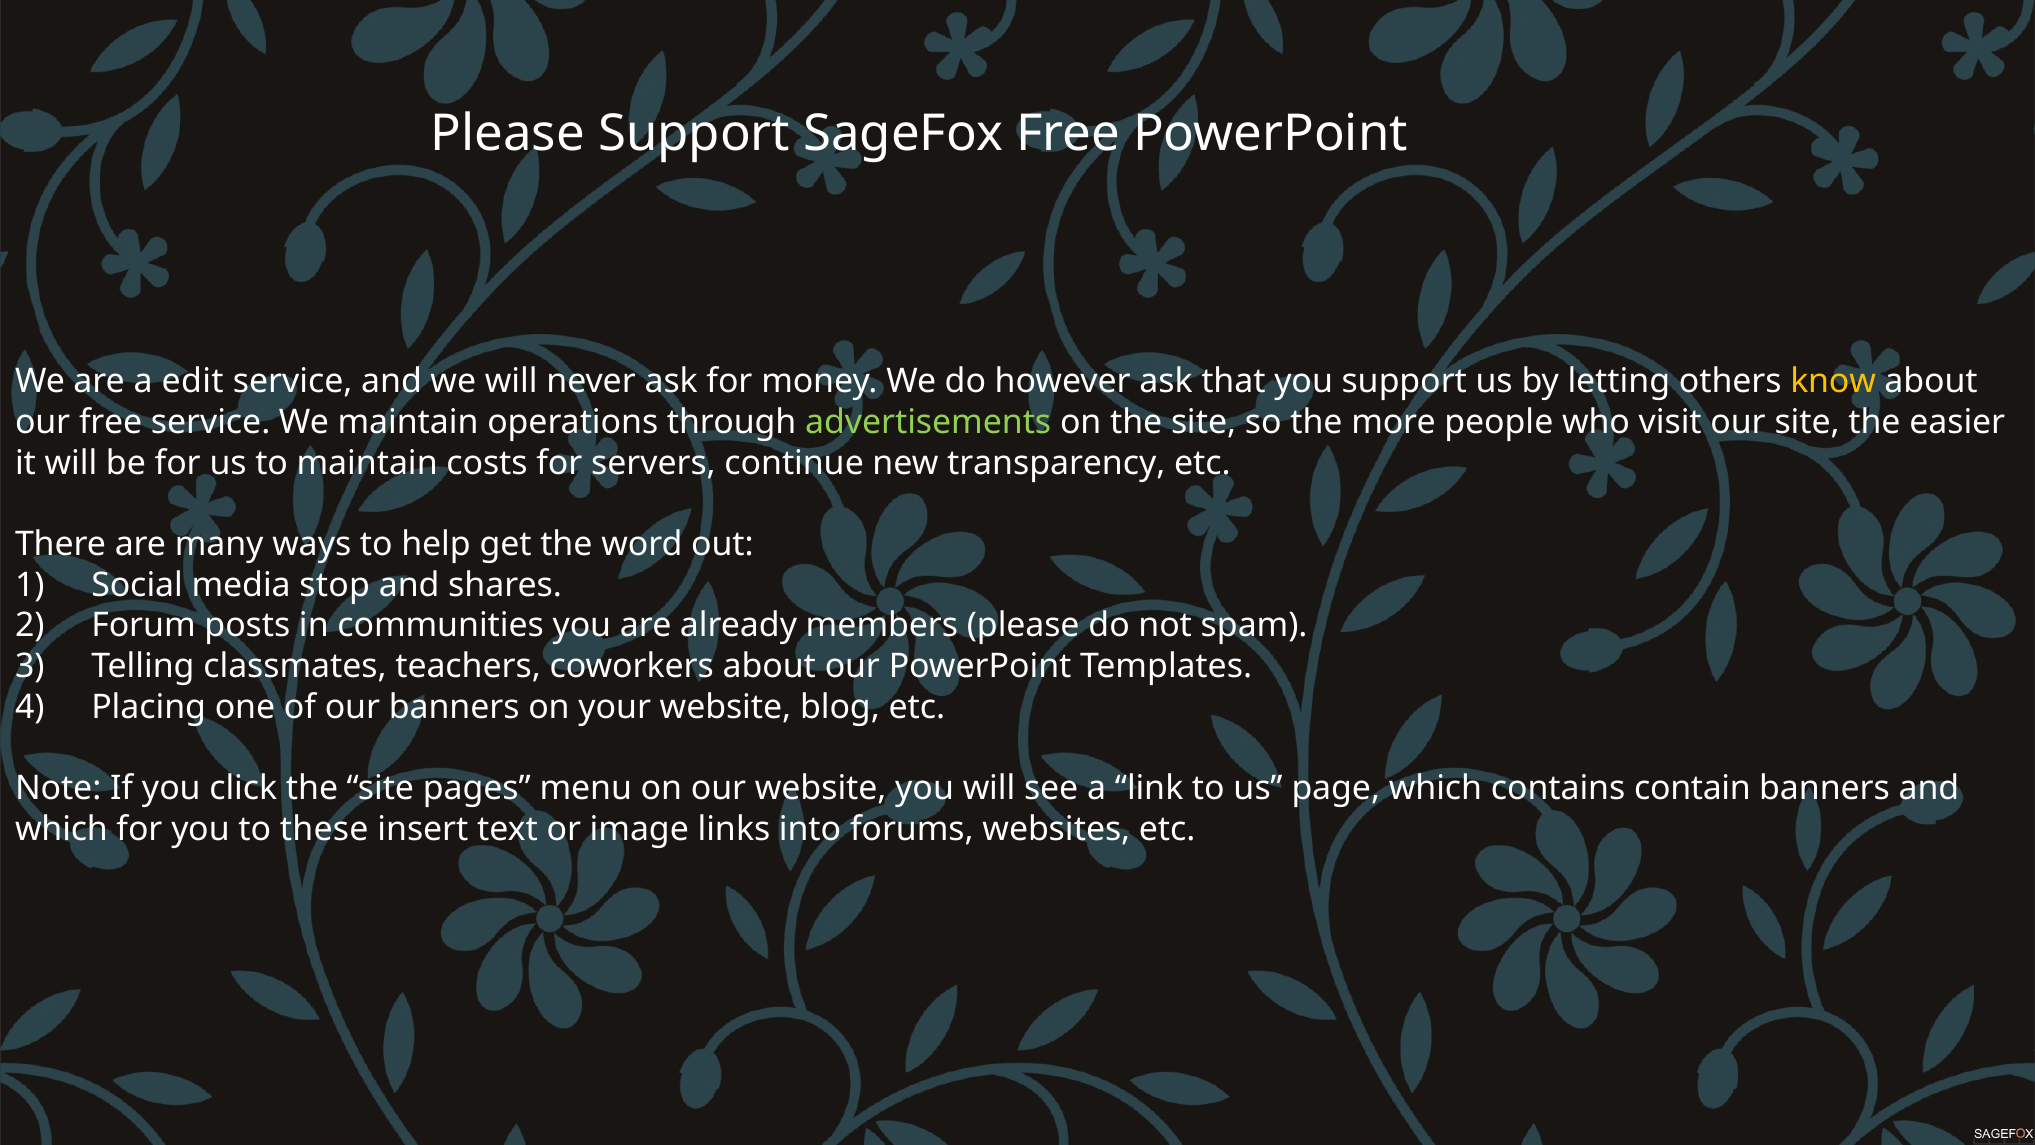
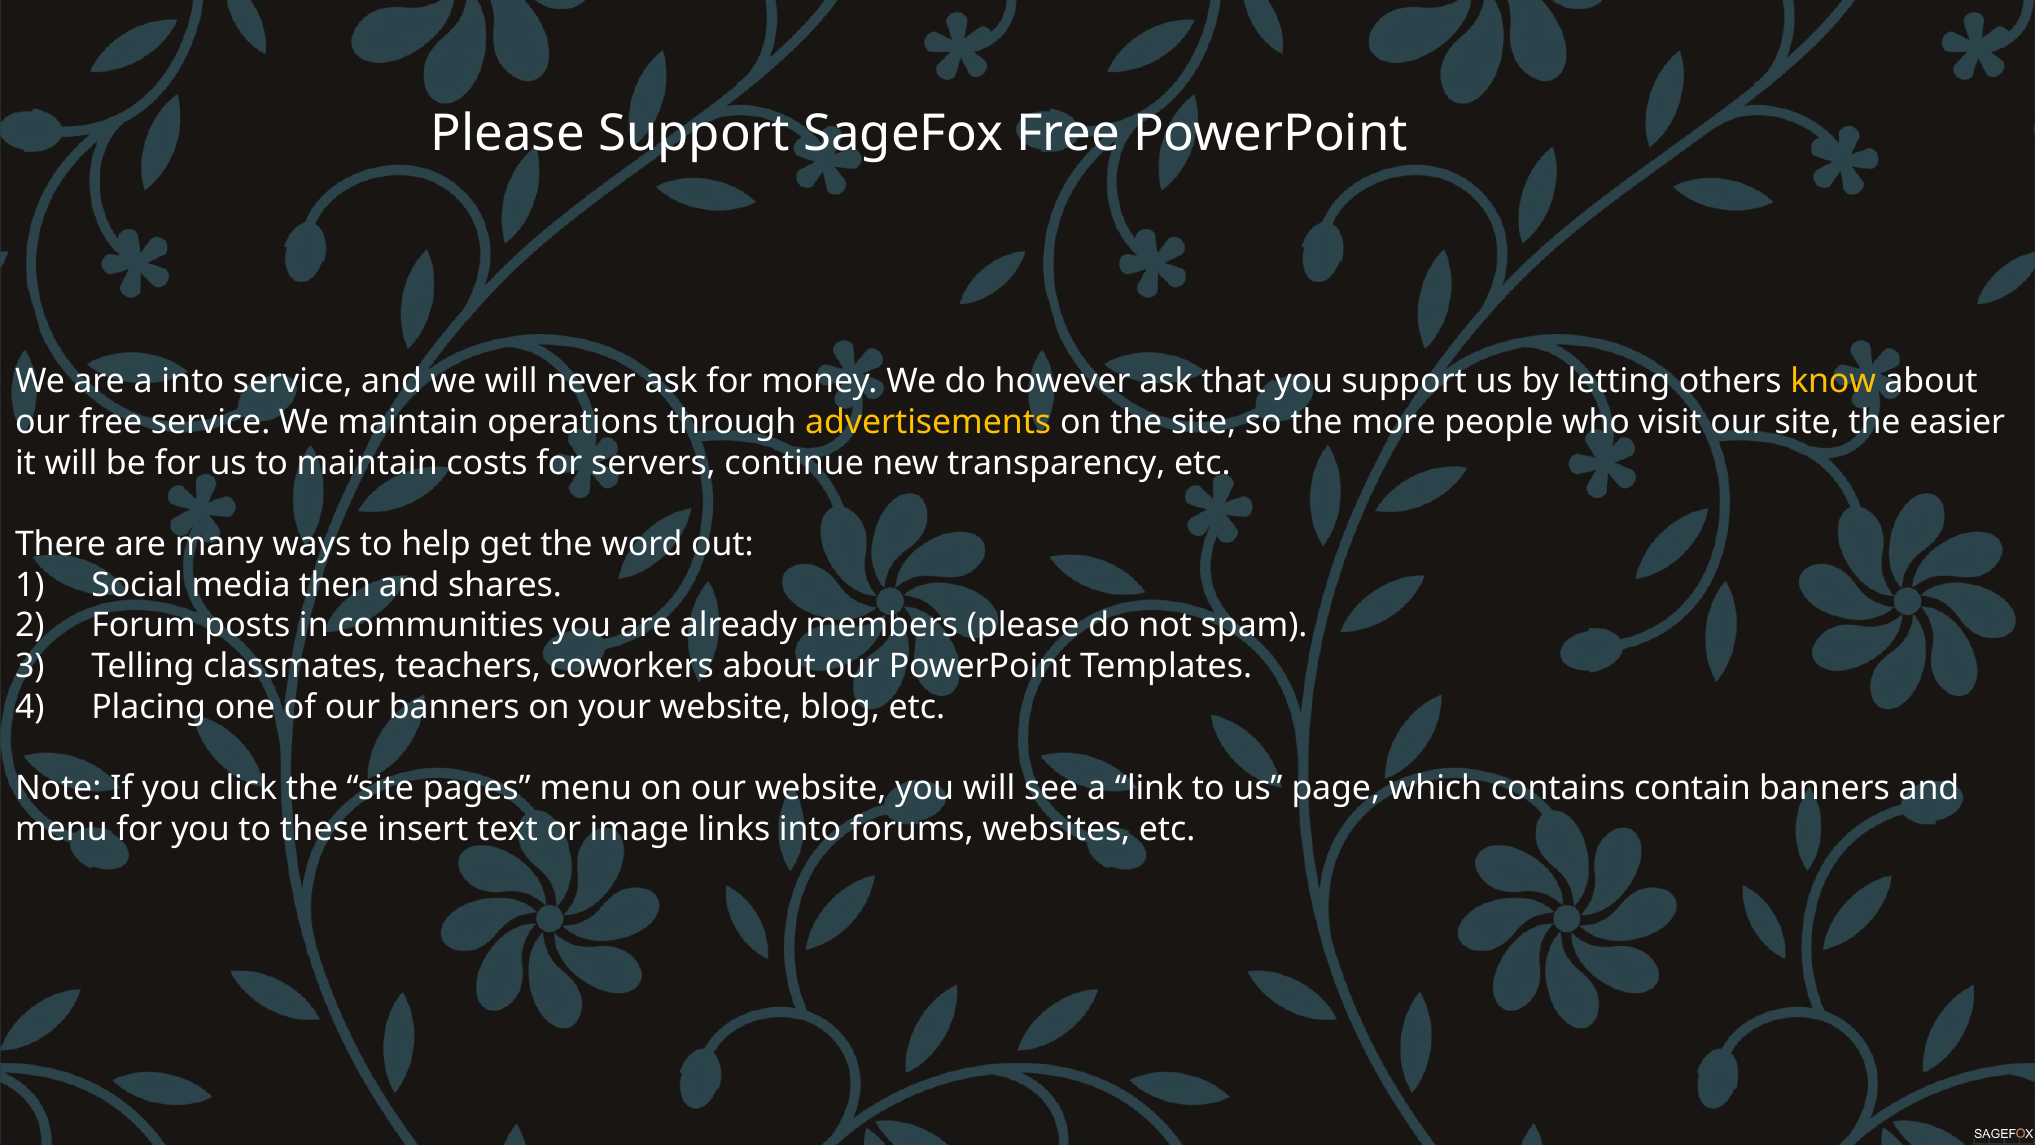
a edit: edit -> into
advertisements colour: light green -> yellow
stop: stop -> then
which at (61, 829): which -> menu
